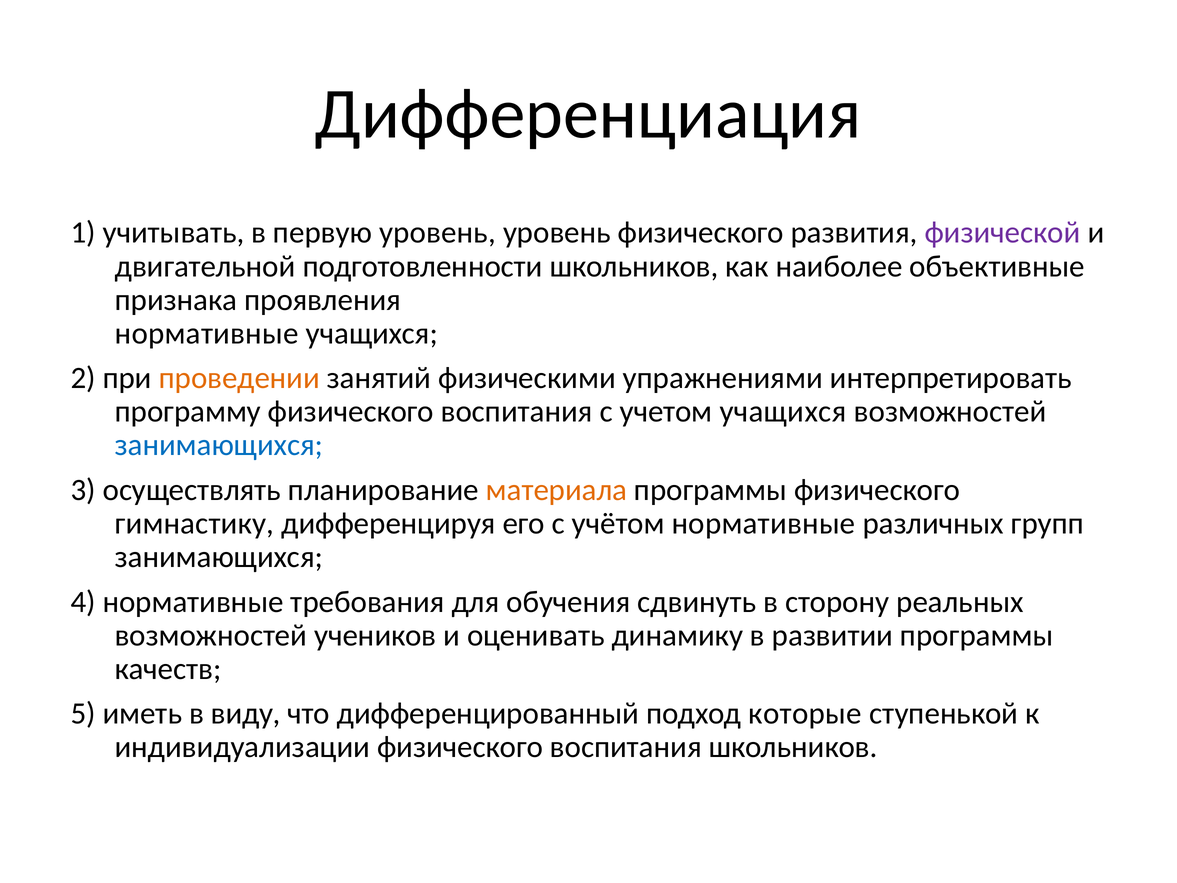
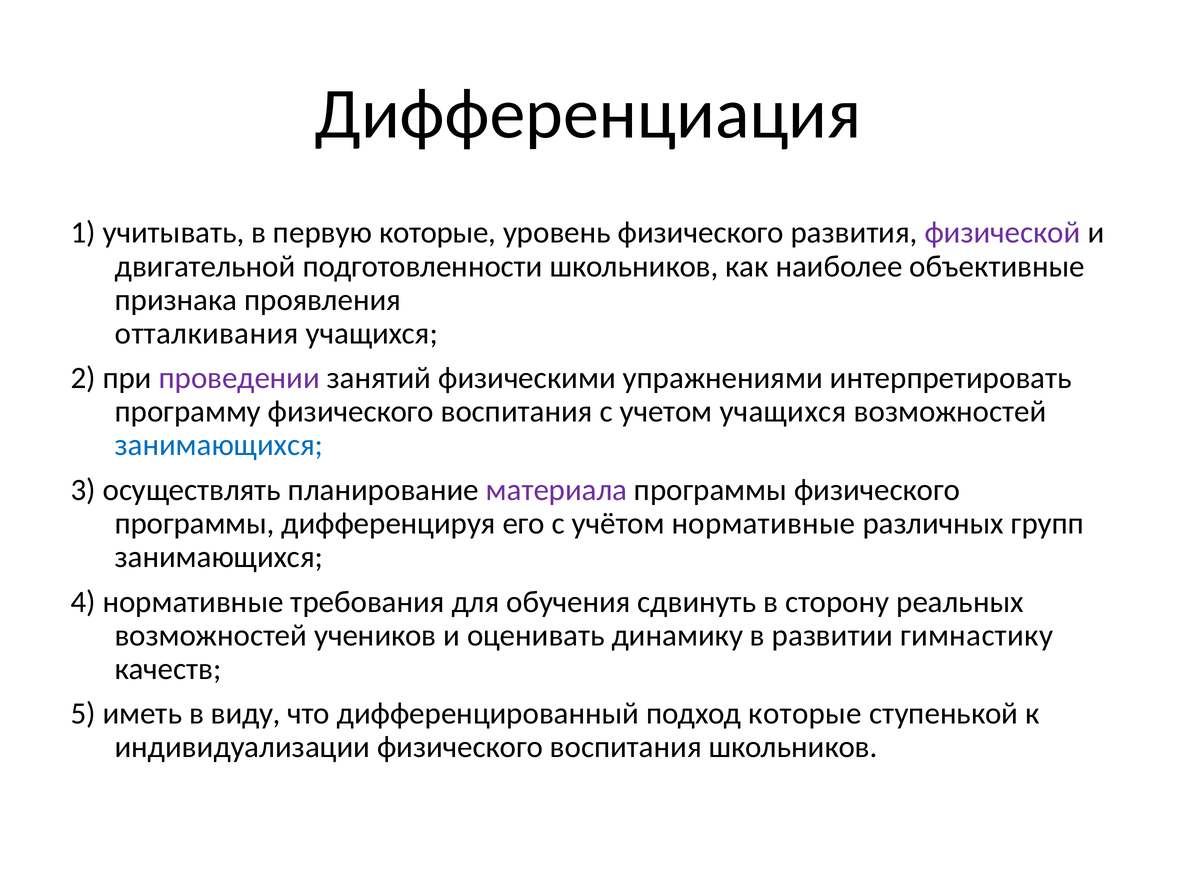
первую уровень: уровень -> которые
нормативные at (207, 333): нормативные -> отталкивания
проведении colour: orange -> purple
материала colour: orange -> purple
гимнастику at (194, 523): гимнастику -> программы
развитии программы: программы -> гимнастику
